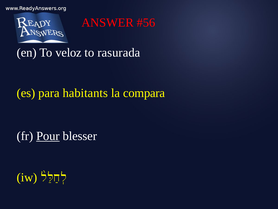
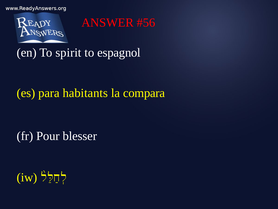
veloz: veloz -> spirit
rasurada: rasurada -> espagnol
Pour underline: present -> none
